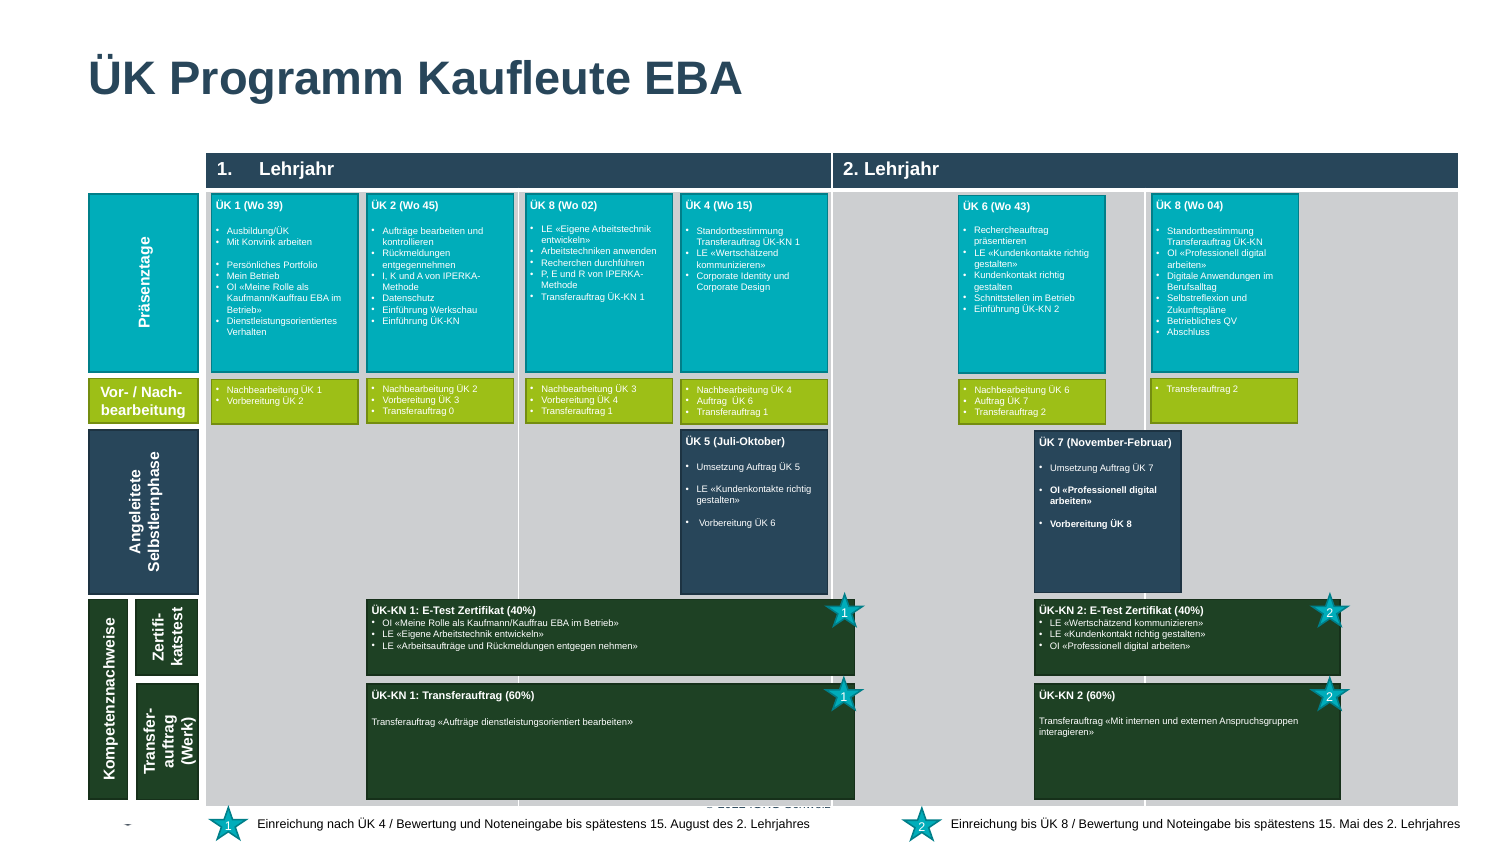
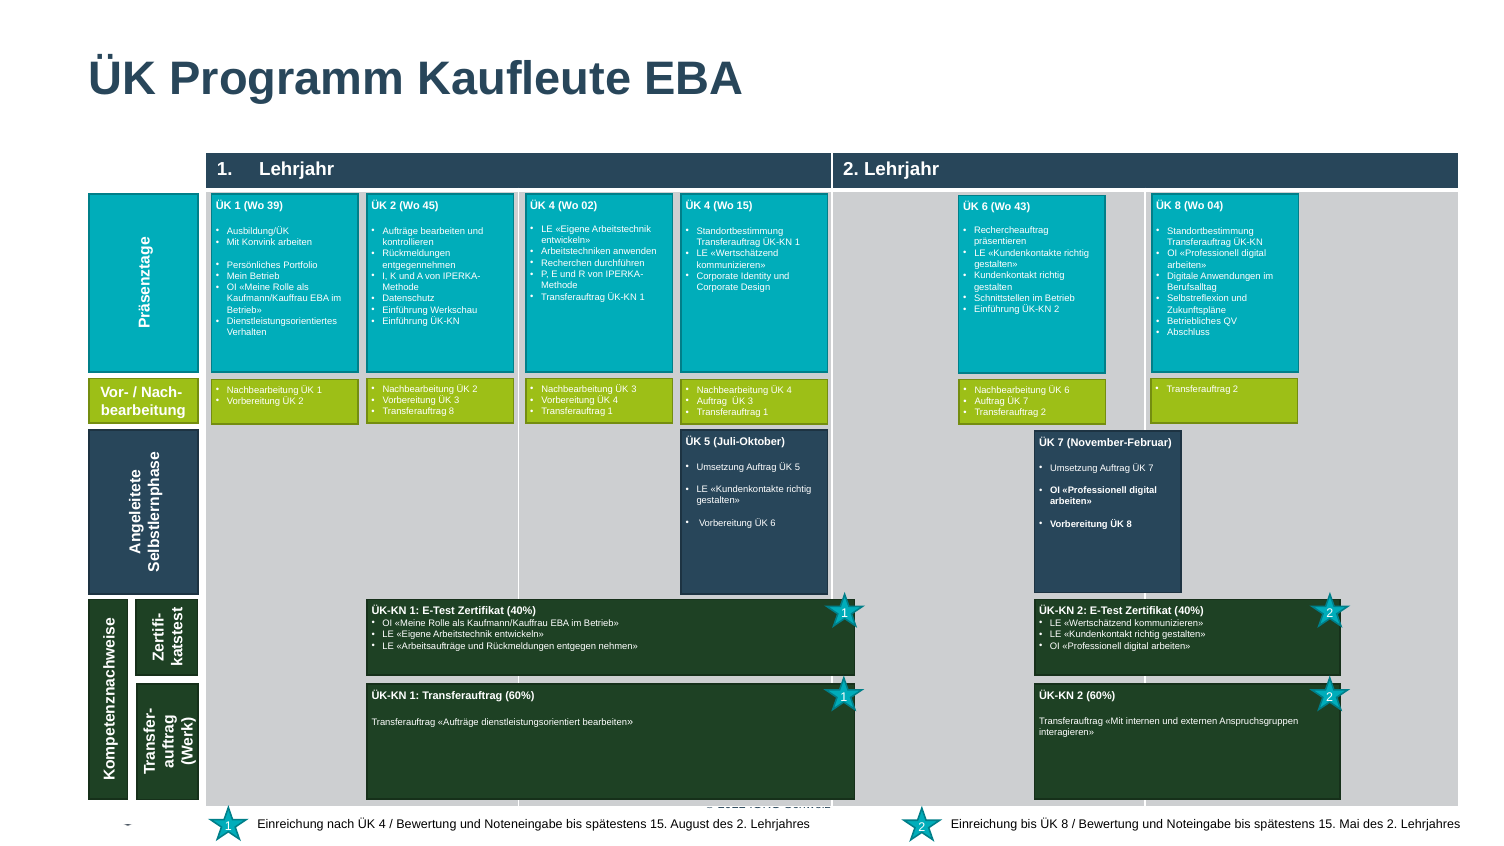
8 at (552, 206): 8 -> 4
Auftrag ÜK 6: 6 -> 3
Transferauftrag 0: 0 -> 8
